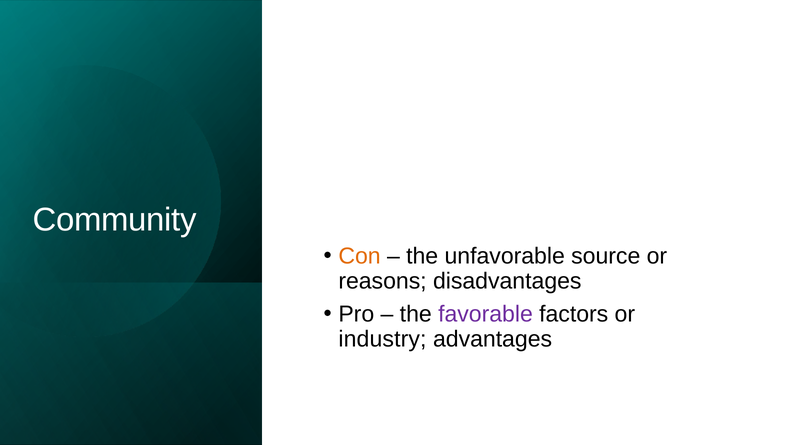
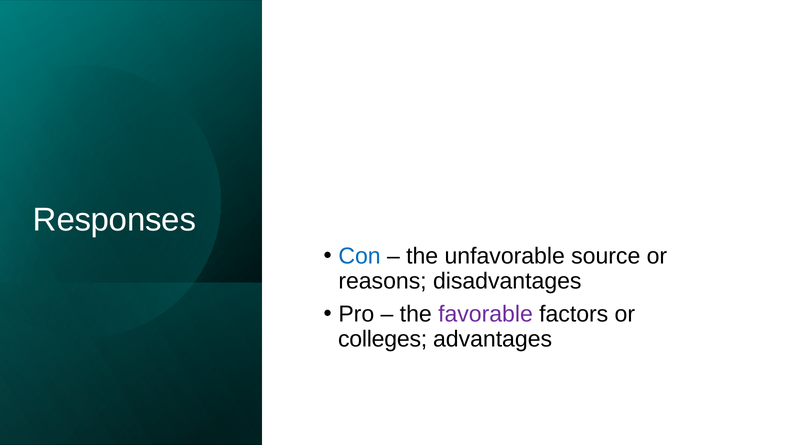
Community: Community -> Responses
Con colour: orange -> blue
industry: industry -> colleges
